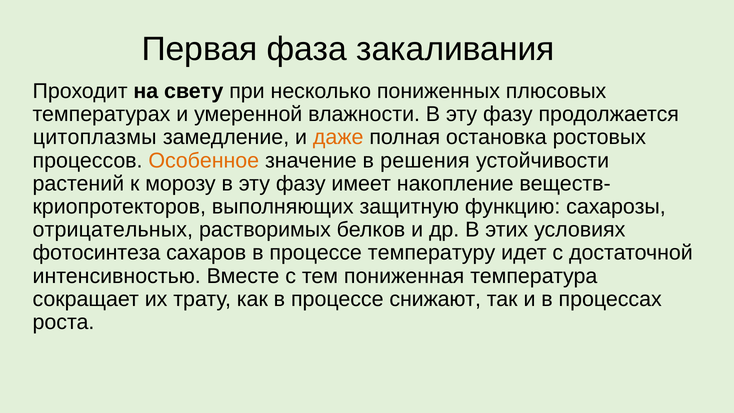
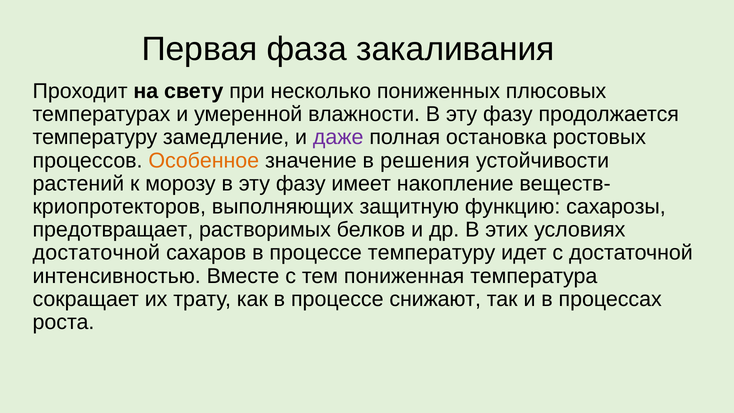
цитоплазмы at (95, 137): цитоплазмы -> температуру
даже colour: orange -> purple
отрицательных: отрицательных -> предотвращает
фотосинтеза at (96, 253): фотосинтеза -> достаточной
